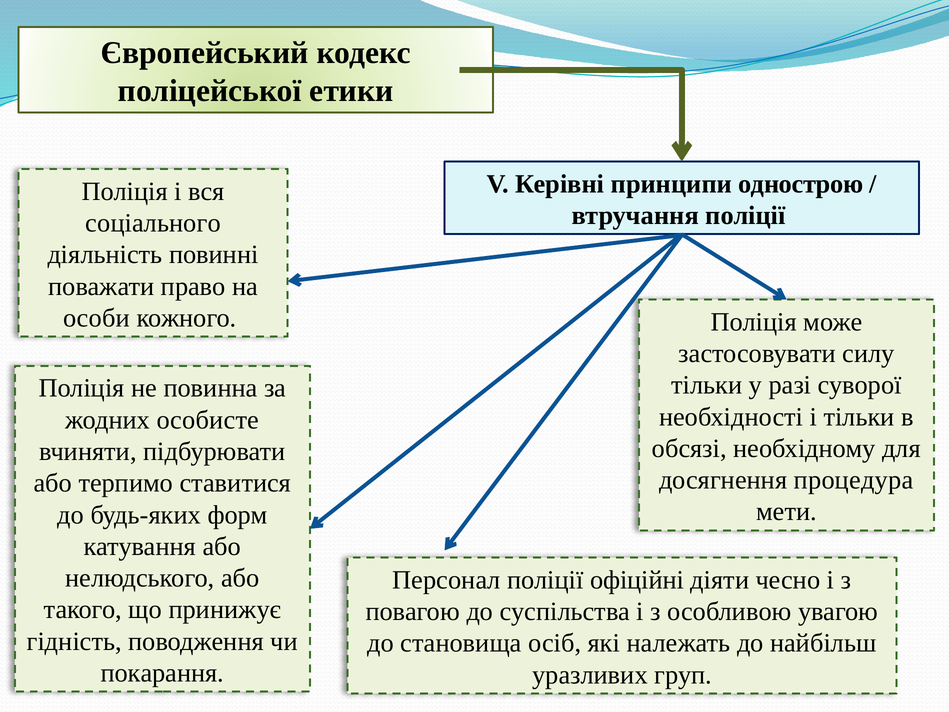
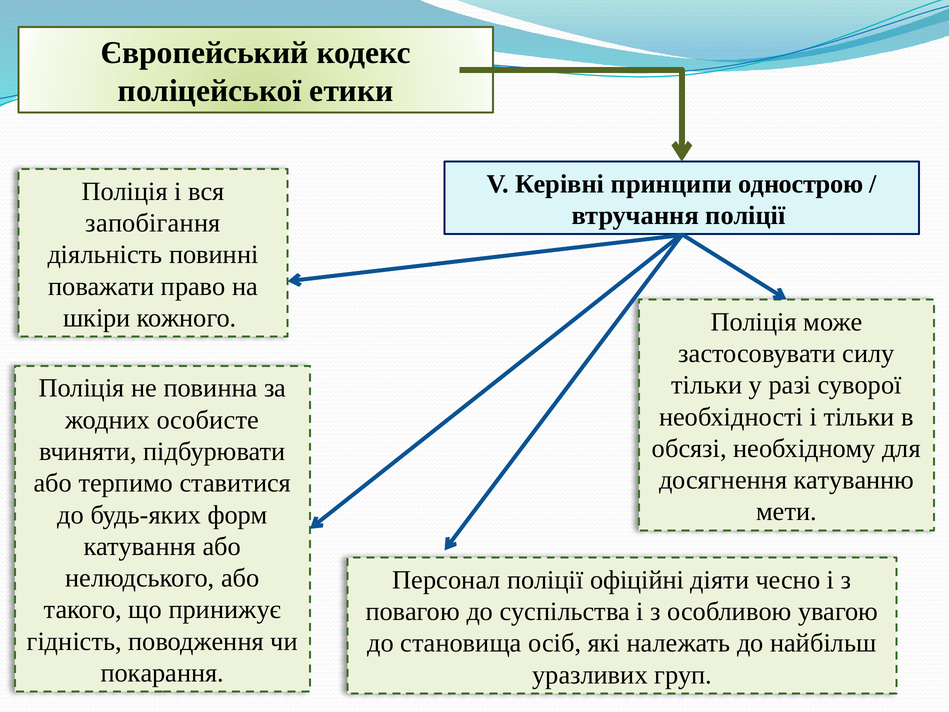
соціального: соціального -> запобігання
особи: особи -> шкіри
процедура: процедура -> катуванню
